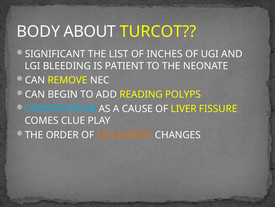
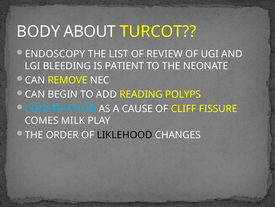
SIGNIFICANT: SIGNIFICANT -> ENDOSCOPY
INCHES: INCHES -> REVIEW
LIVER: LIVER -> CLIFF
CLUE: CLUE -> MILK
LIKLEHOOD colour: orange -> black
